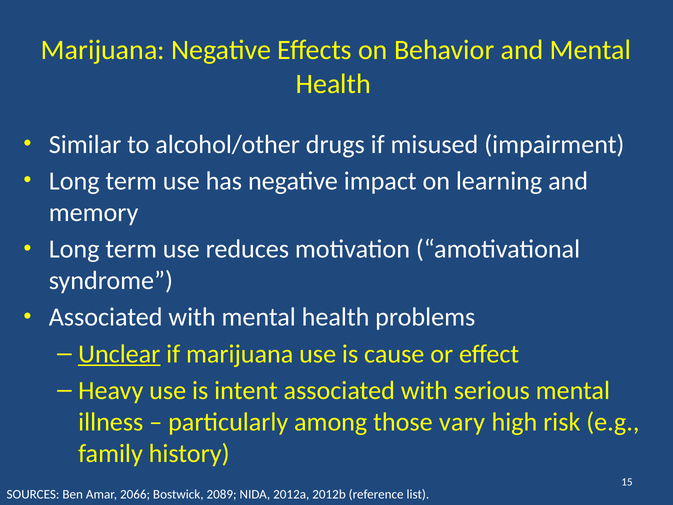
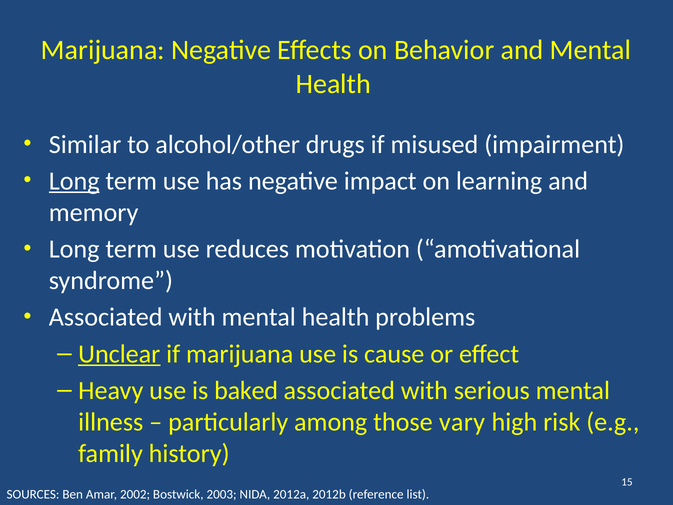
Long at (74, 181) underline: none -> present
intent: intent -> baked
2066: 2066 -> 2002
2089: 2089 -> 2003
